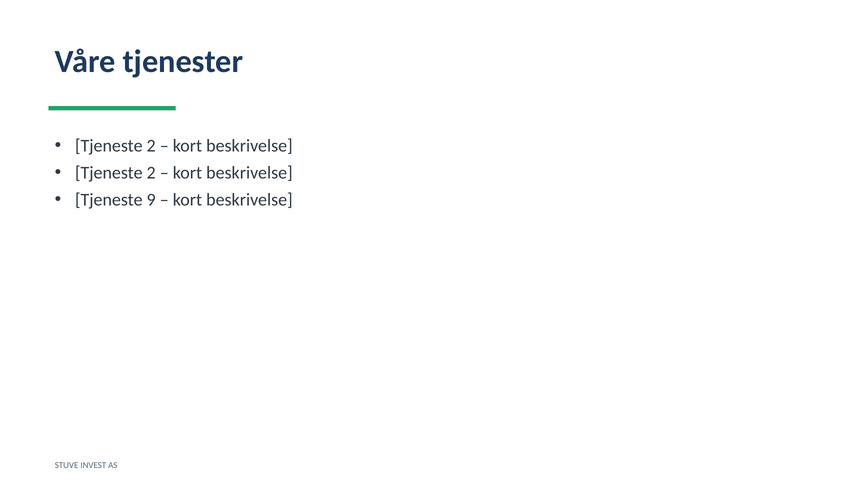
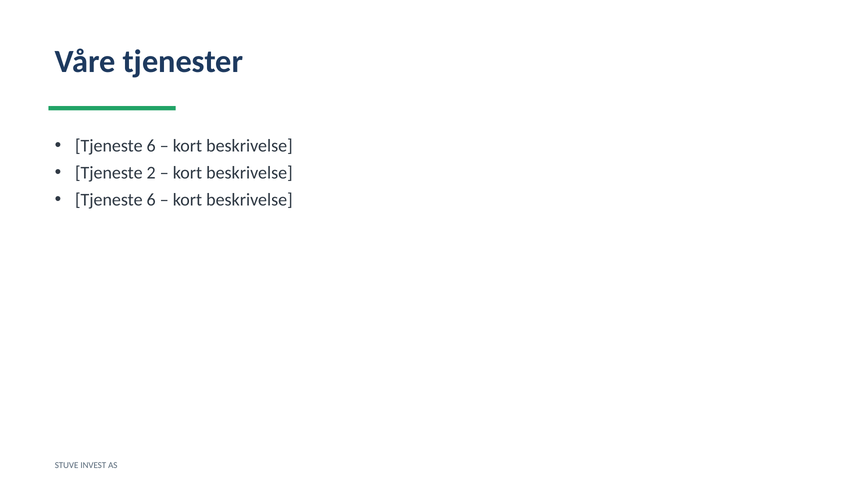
2 at (151, 146): 2 -> 6
9 at (151, 200): 9 -> 6
